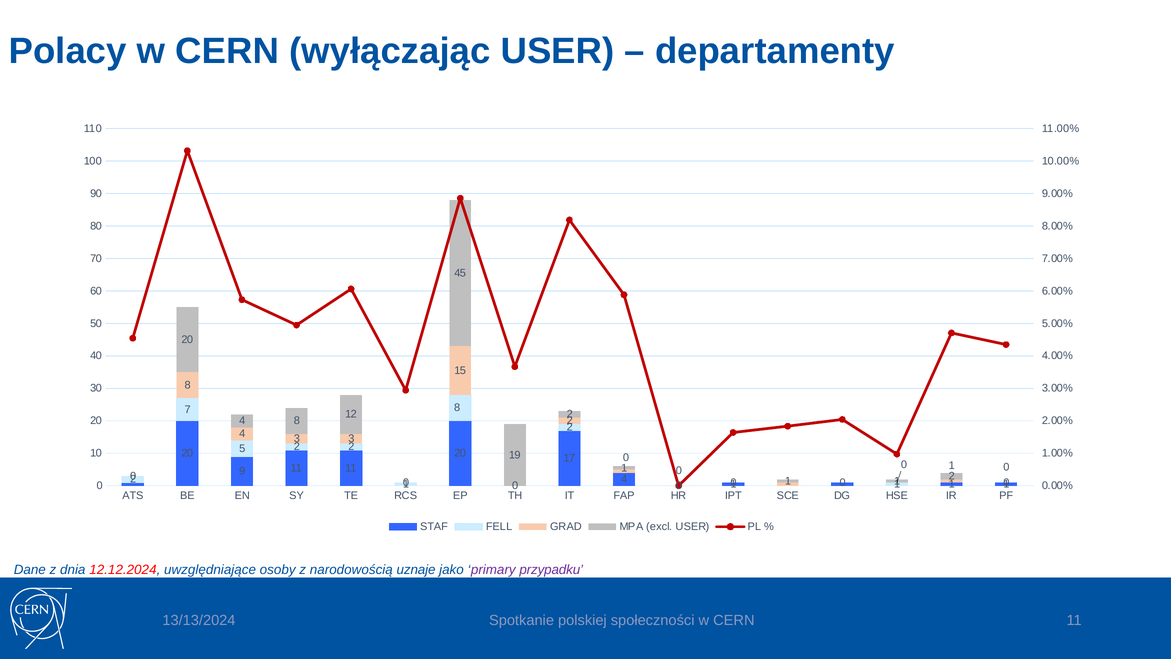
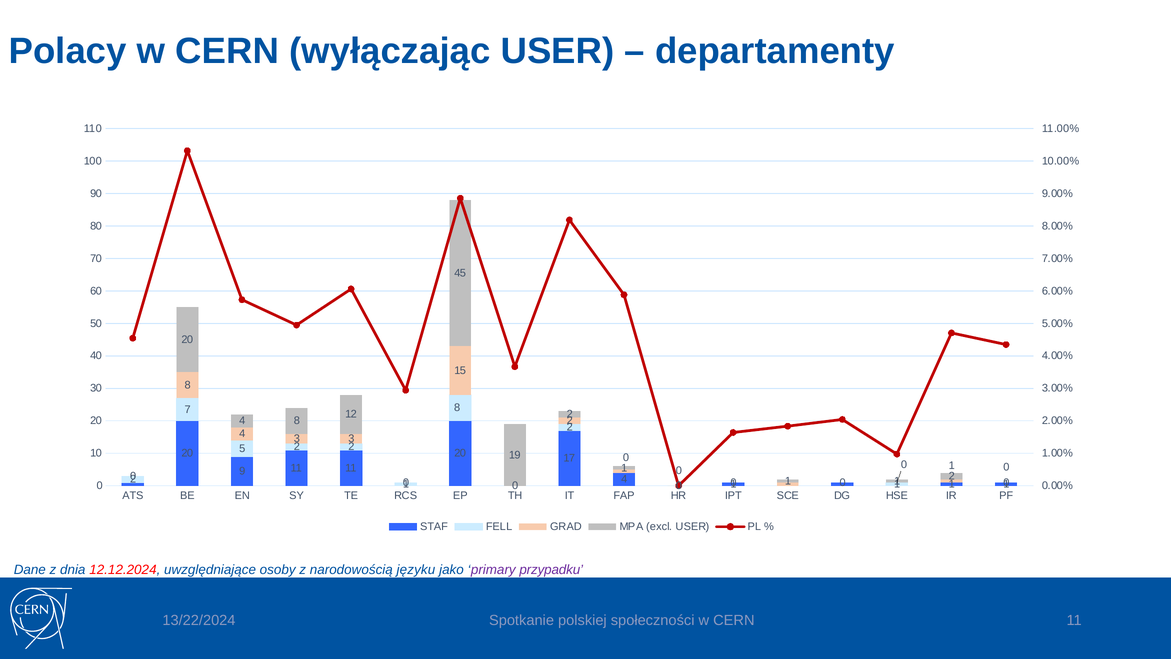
uznaje: uznaje -> języku
13/13/2024: 13/13/2024 -> 13/22/2024
